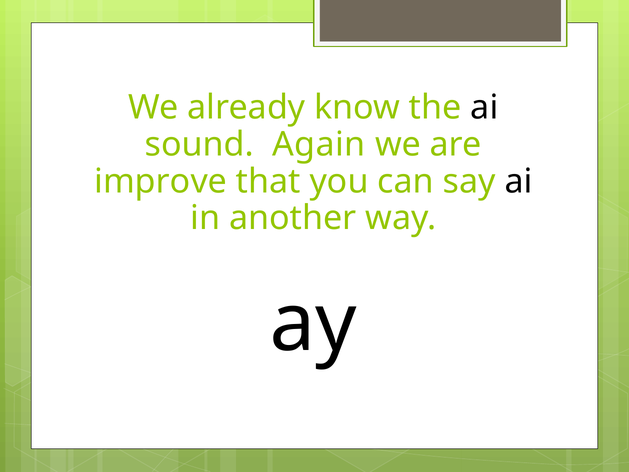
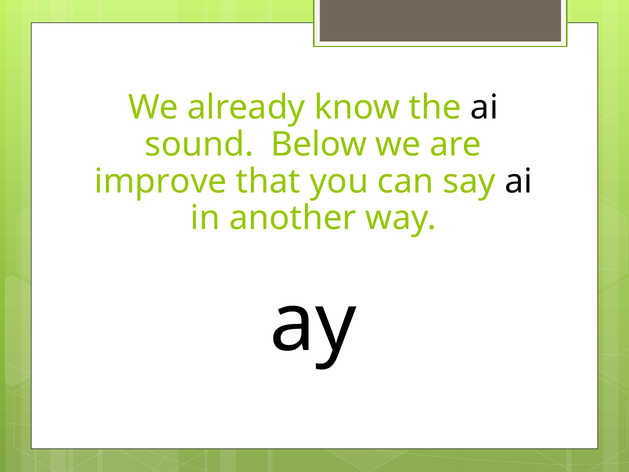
Again: Again -> Below
